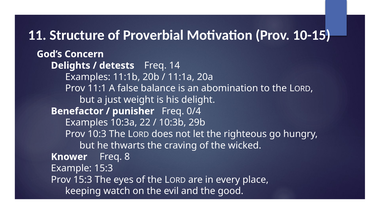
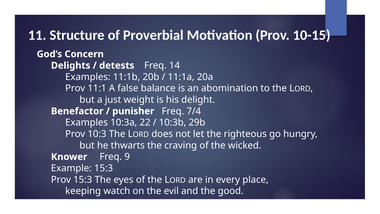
0/4: 0/4 -> 7/4
8: 8 -> 9
